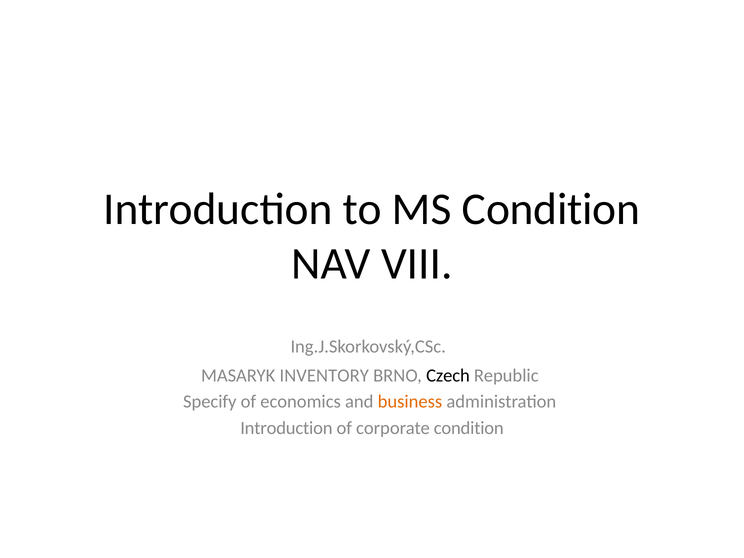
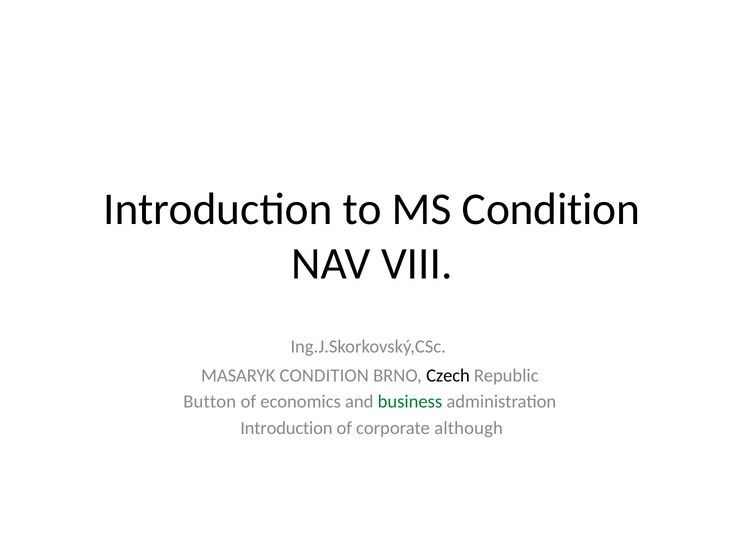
MASARYK INVENTORY: INVENTORY -> CONDITION
Specify: Specify -> Button
business colour: orange -> green
corporate condition: condition -> although
